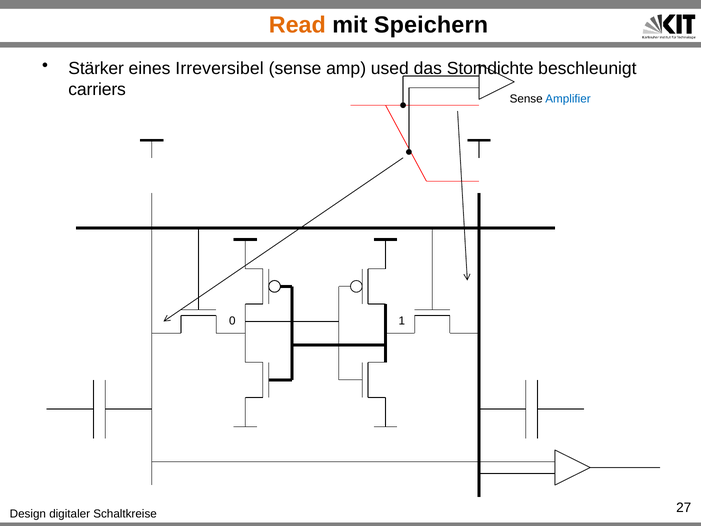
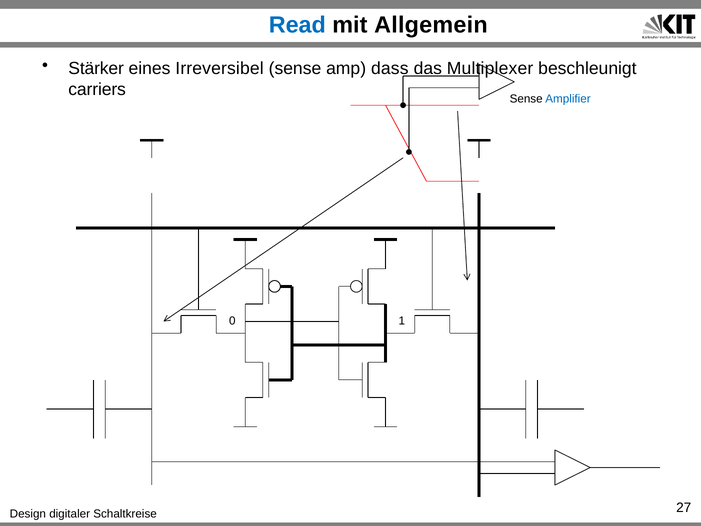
Read colour: orange -> blue
Speichern: Speichern -> Allgemein
used: used -> dass
Stomdichte: Stomdichte -> Multiplexer
